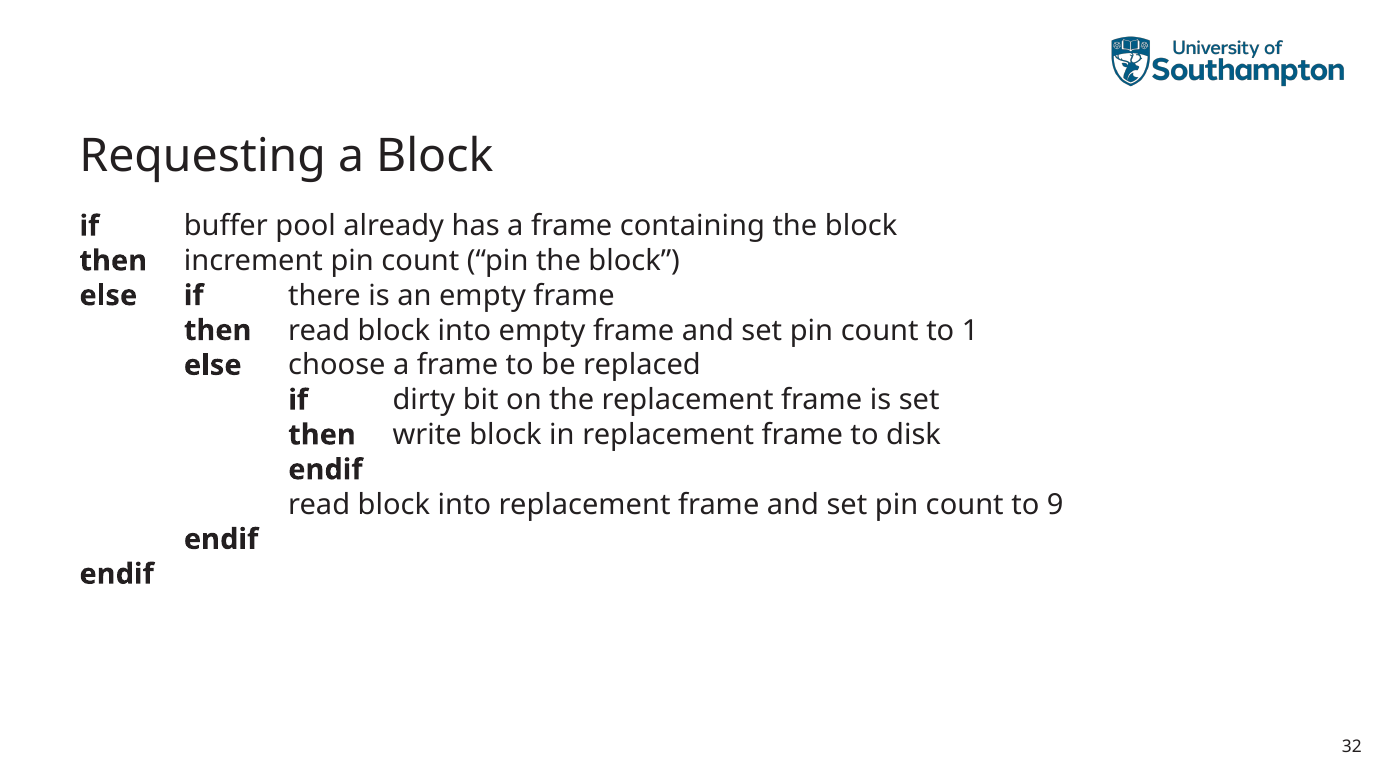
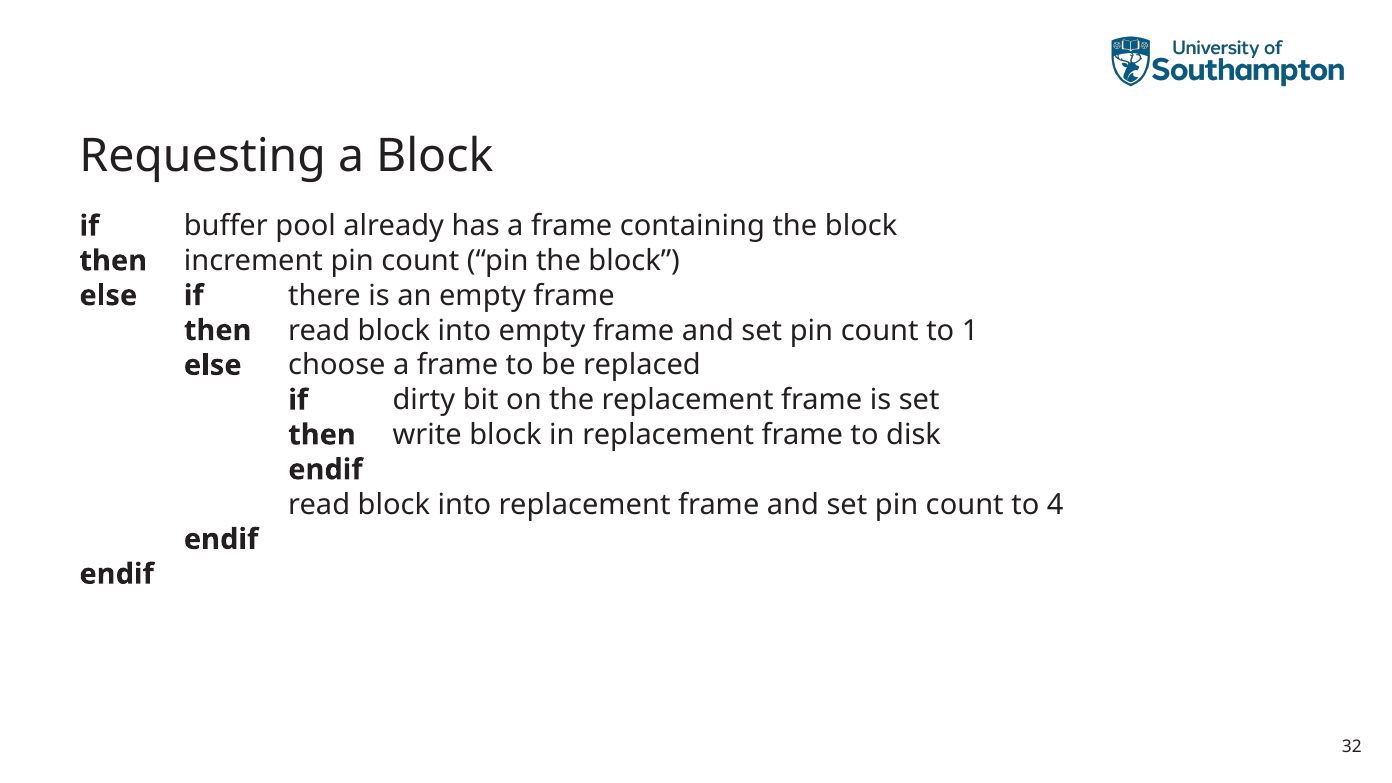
9: 9 -> 4
